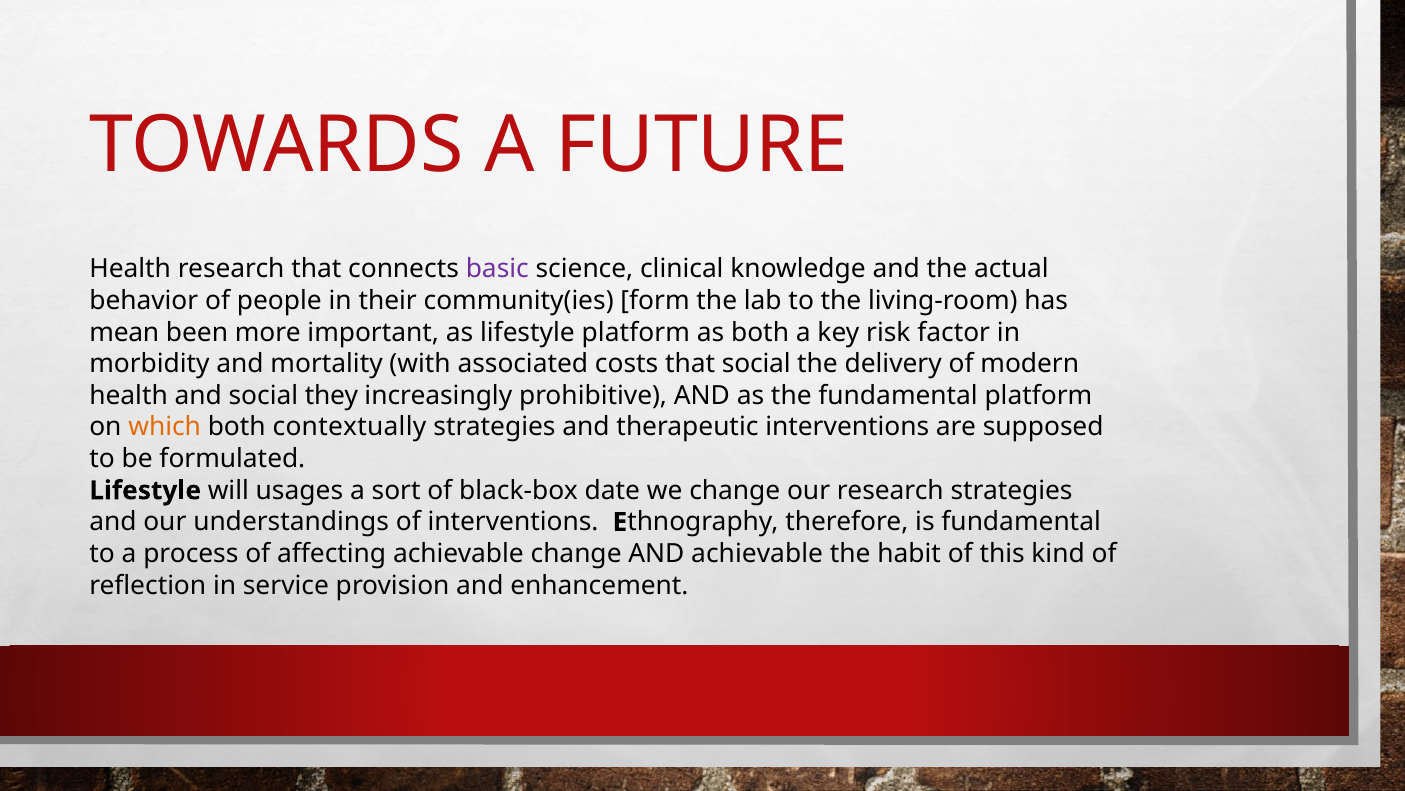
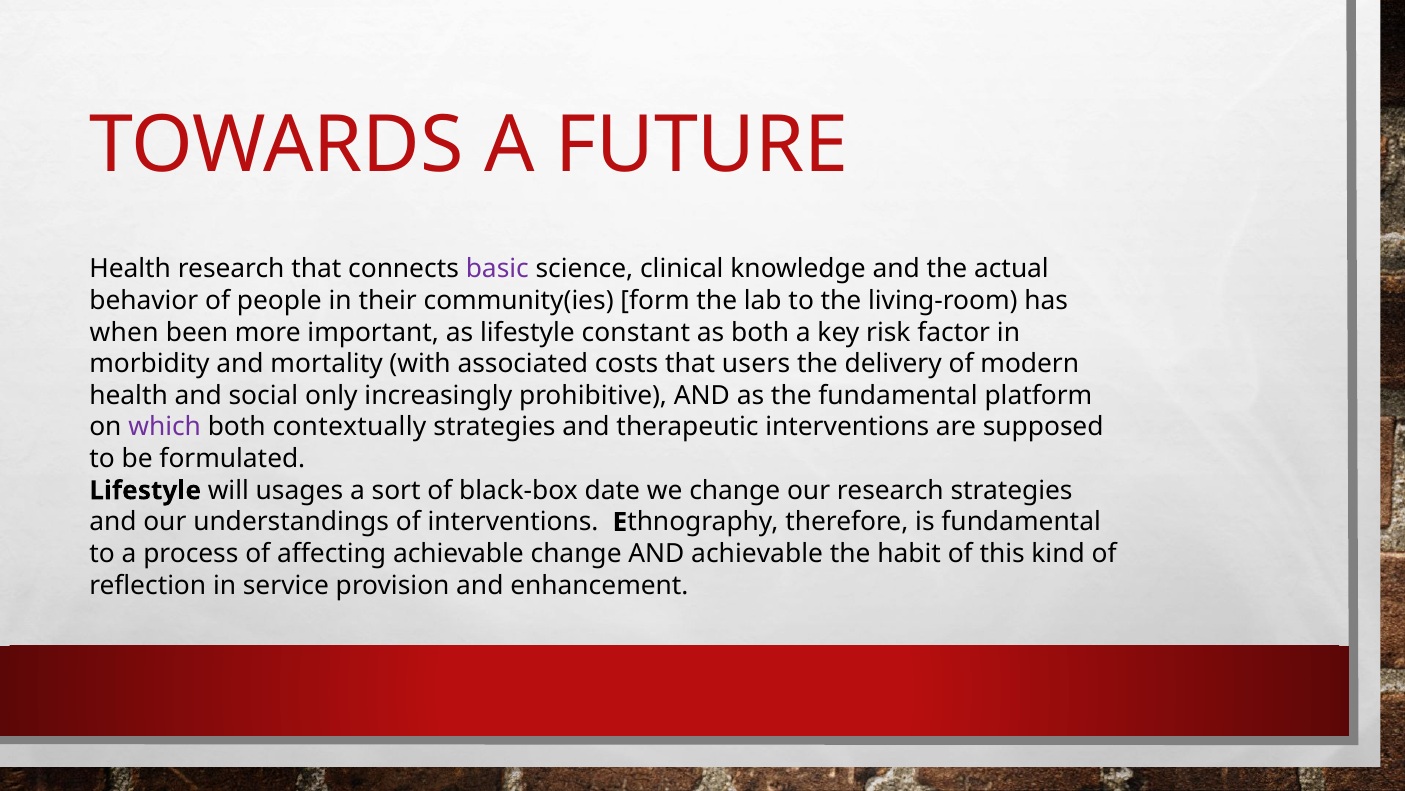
mean: mean -> when
lifestyle platform: platform -> constant
that social: social -> users
they: they -> only
which colour: orange -> purple
